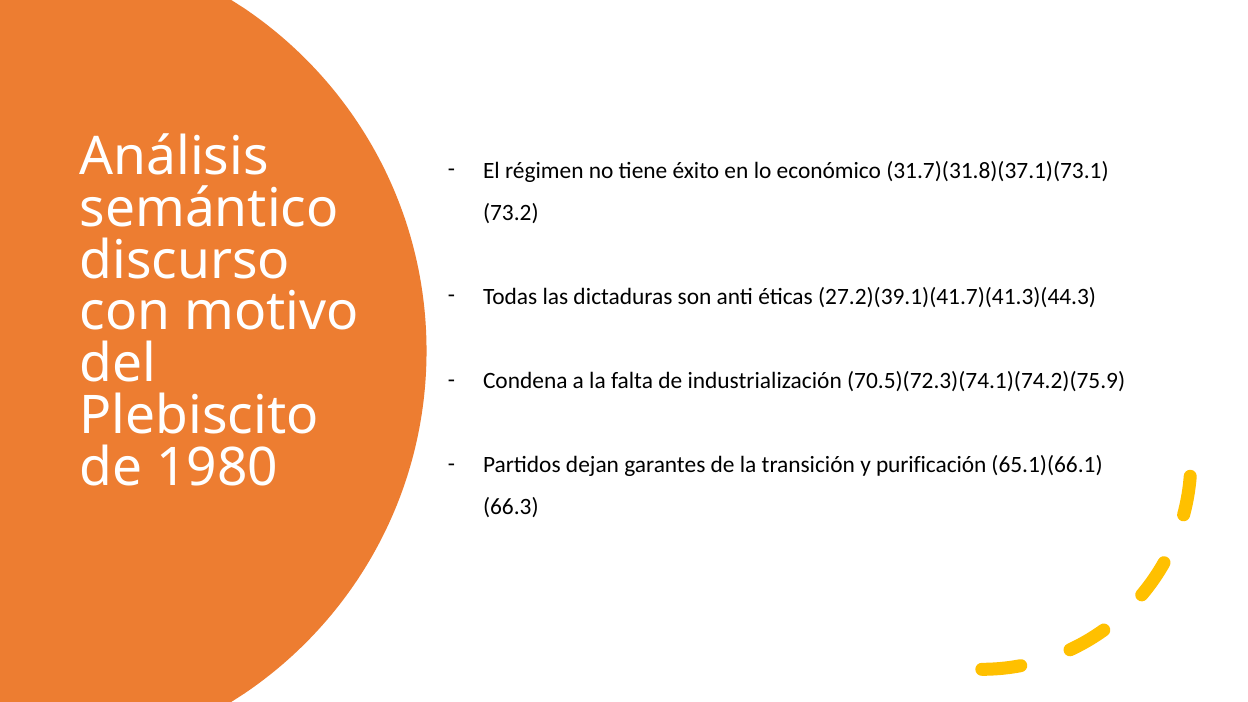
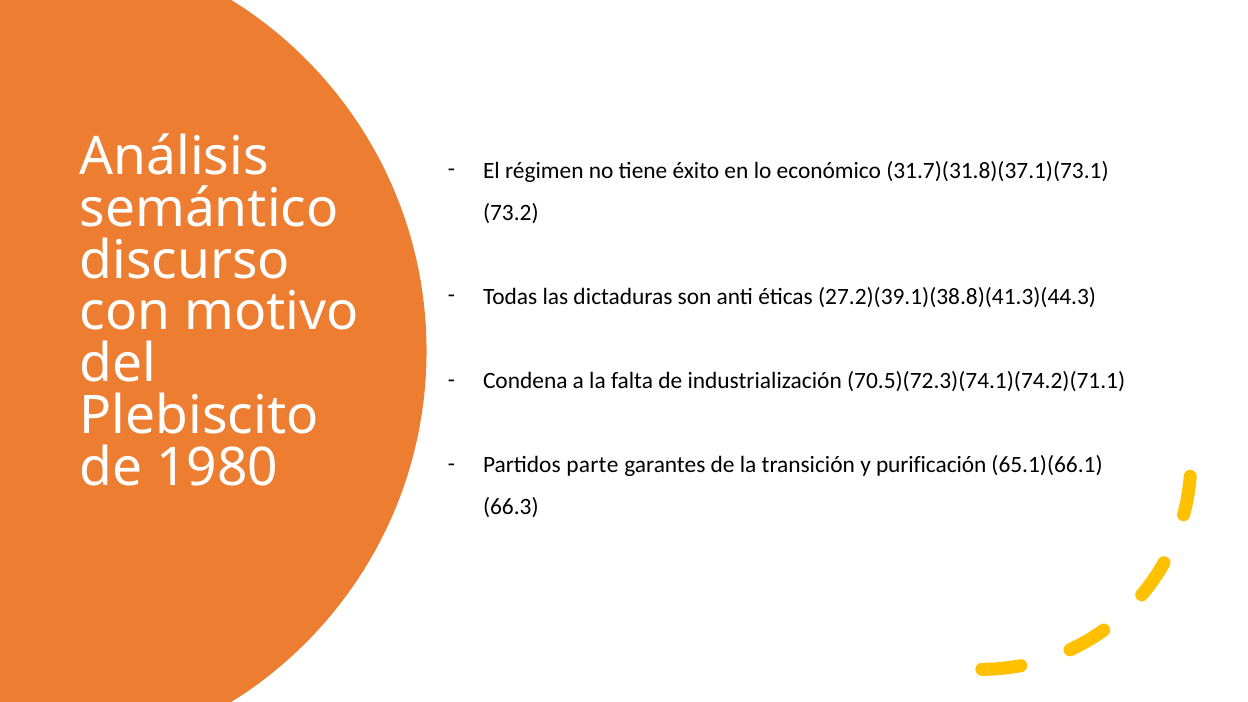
27.2)(39.1)(41.7)(41.3)(44.3: 27.2)(39.1)(41.7)(41.3)(44.3 -> 27.2)(39.1)(38.8)(41.3)(44.3
70.5)(72.3)(74.1)(74.2)(75.9: 70.5)(72.3)(74.1)(74.2)(75.9 -> 70.5)(72.3)(74.1)(74.2)(71.1
dejan: dejan -> parte
